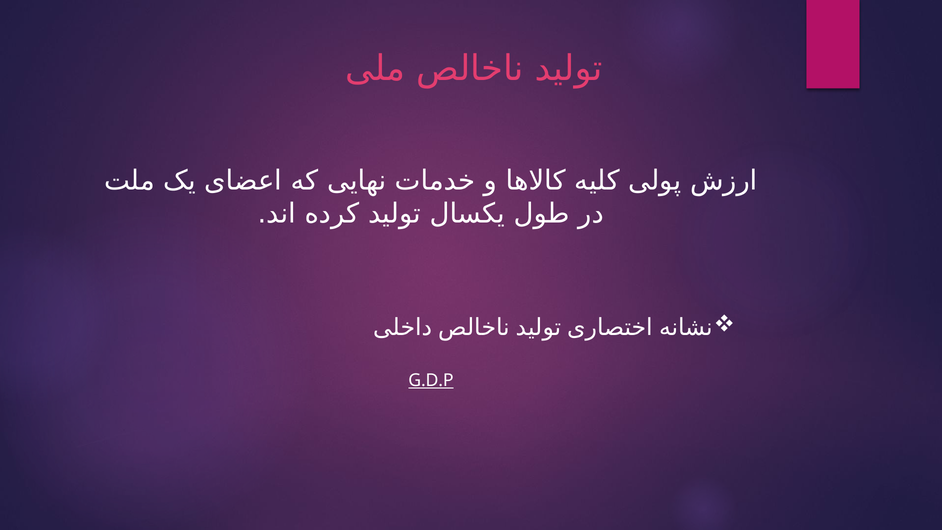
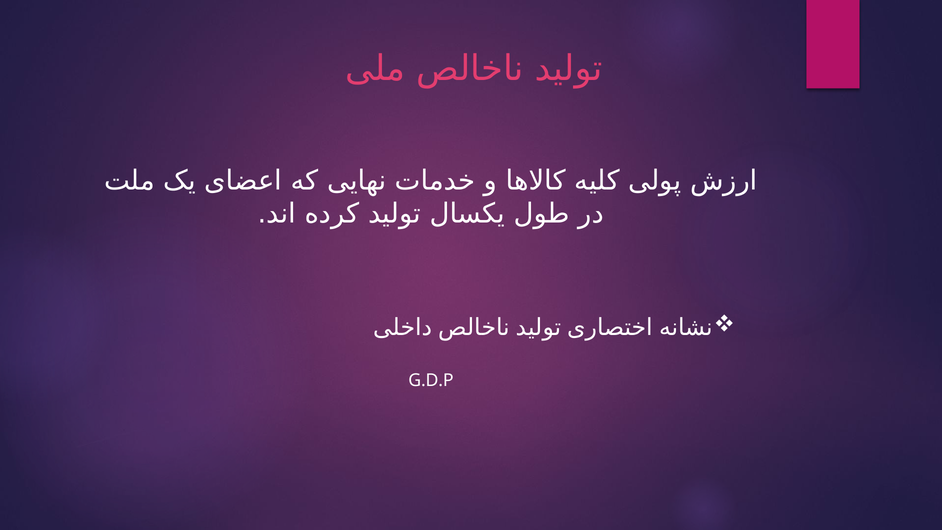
G.D.P underline: present -> none
